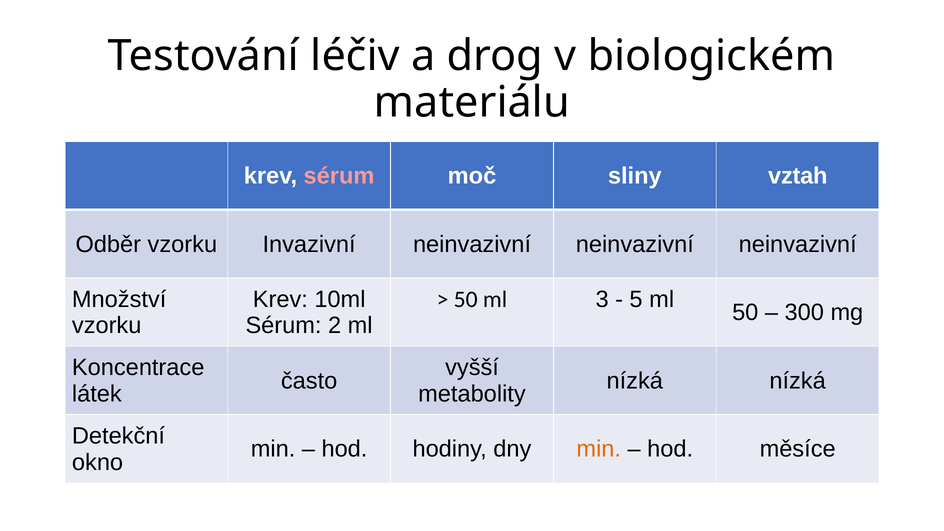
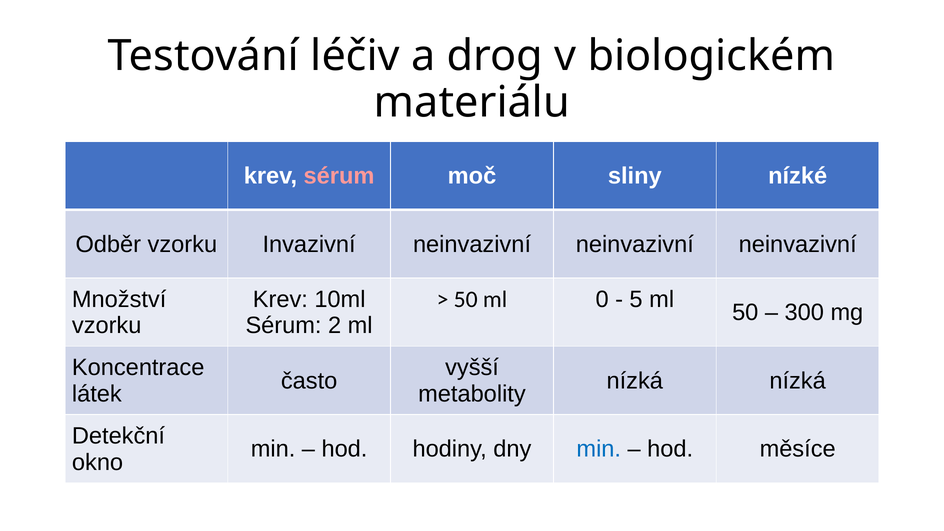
vztah: vztah -> nízké
3: 3 -> 0
min at (599, 449) colour: orange -> blue
